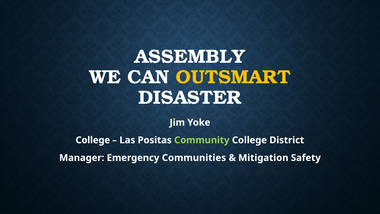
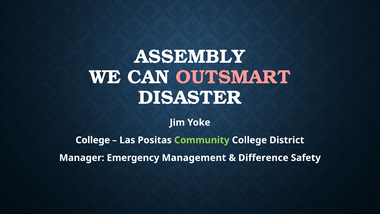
OUTSMART colour: yellow -> pink
Communities: Communities -> Management
Mitigation: Mitigation -> Difference
